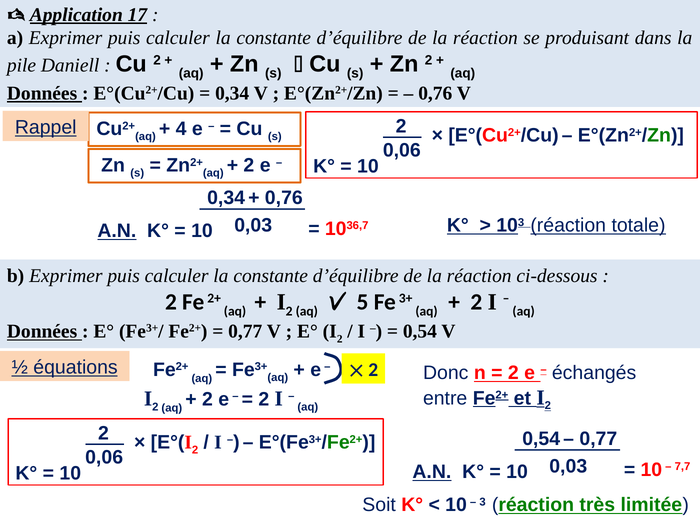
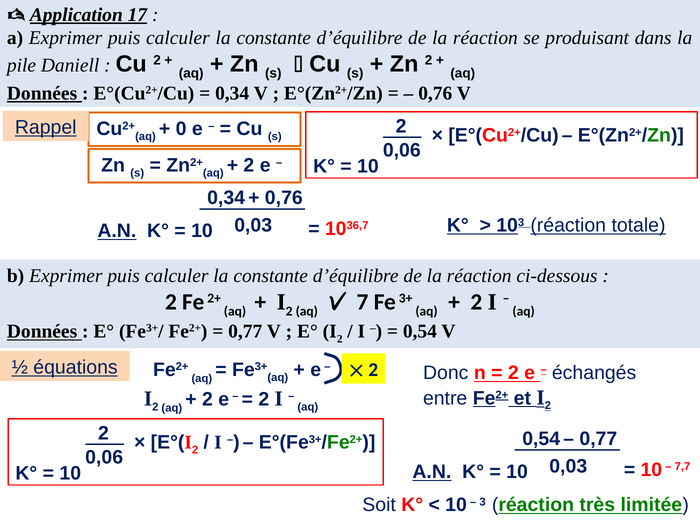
4: 4 -> 0
5: 5 -> 7
